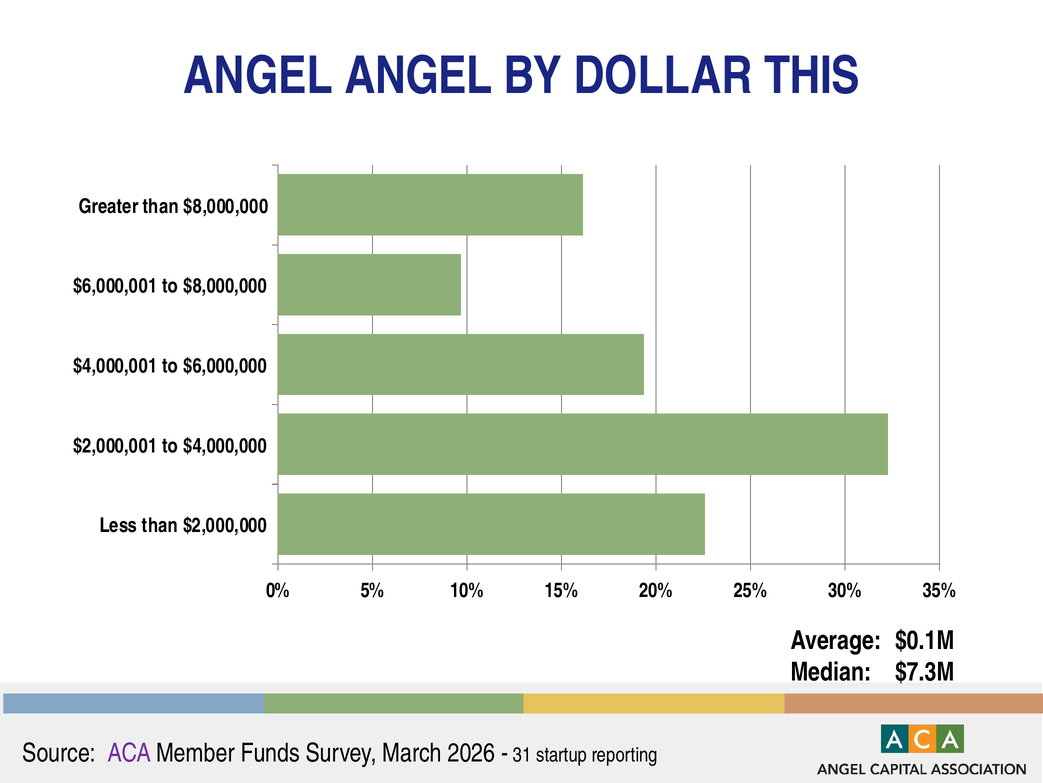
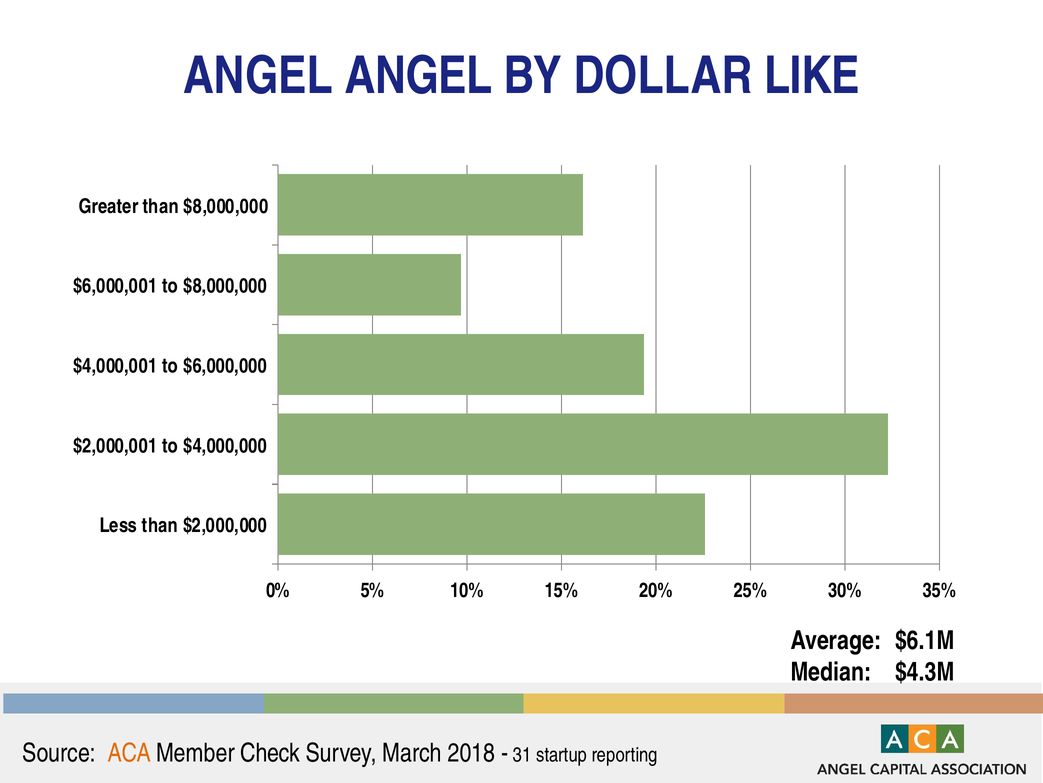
THIS: THIS -> LIKE
$0.1M: $0.1M -> $6.1M
$7.3M: $7.3M -> $4.3M
ACA colour: purple -> orange
Funds: Funds -> Check
2026: 2026 -> 2018
